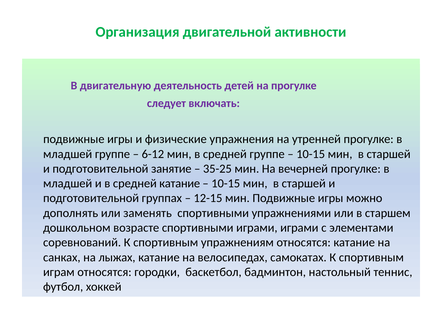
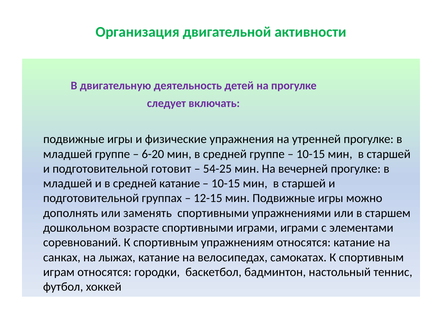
6-12: 6-12 -> 6-20
занятие: занятие -> готовит
35-25: 35-25 -> 54-25
